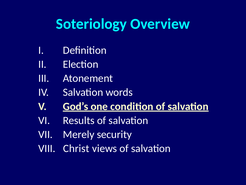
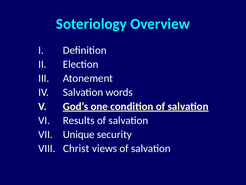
Merely: Merely -> Unique
